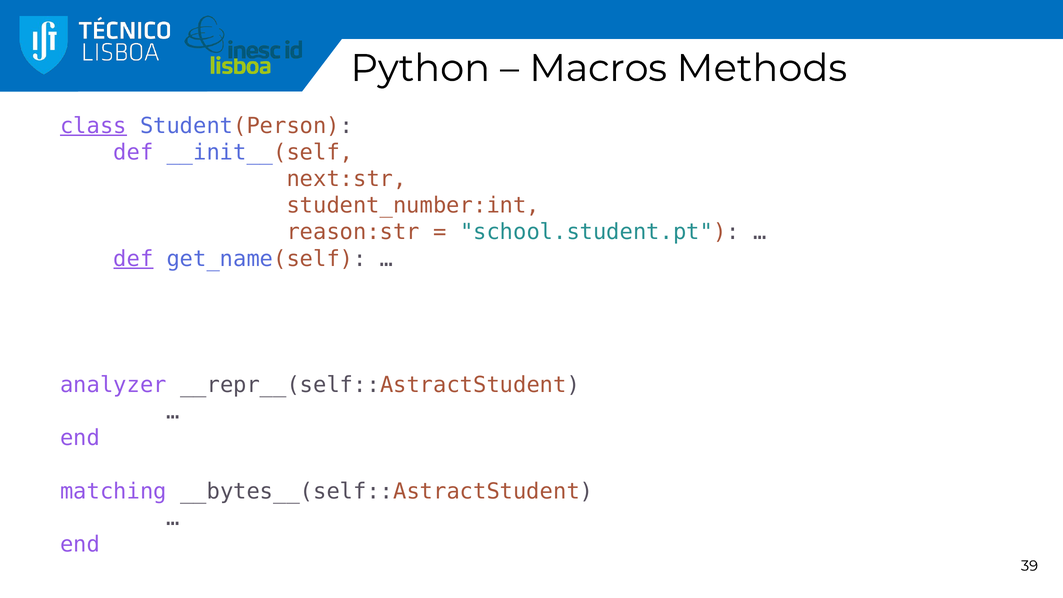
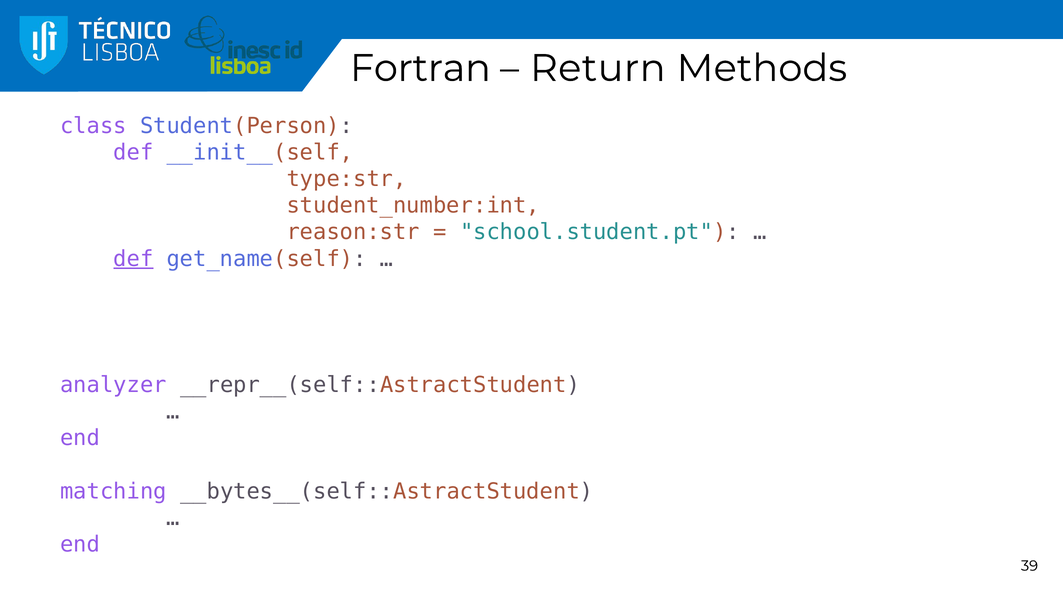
Python: Python -> Fortran
Macros: Macros -> Return
class underline: present -> none
next:str: next:str -> type:str
